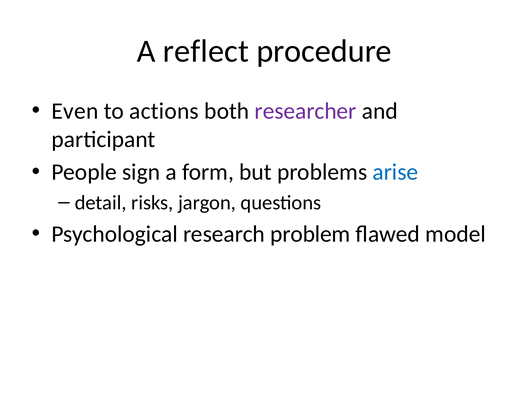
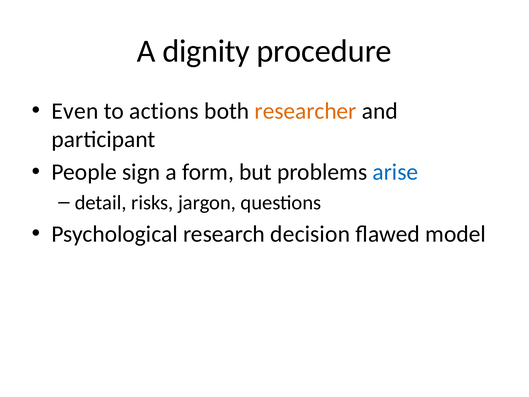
reflect: reflect -> dignity
researcher colour: purple -> orange
problem: problem -> decision
